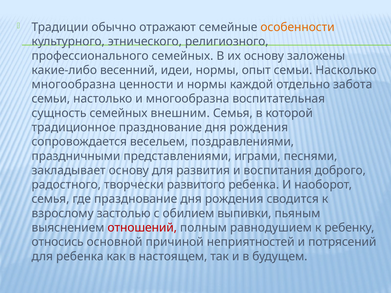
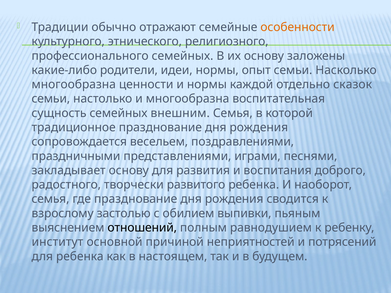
весенний: весенний -> родители
забота: забота -> сказок
отношений colour: red -> black
относись: относись -> институт
